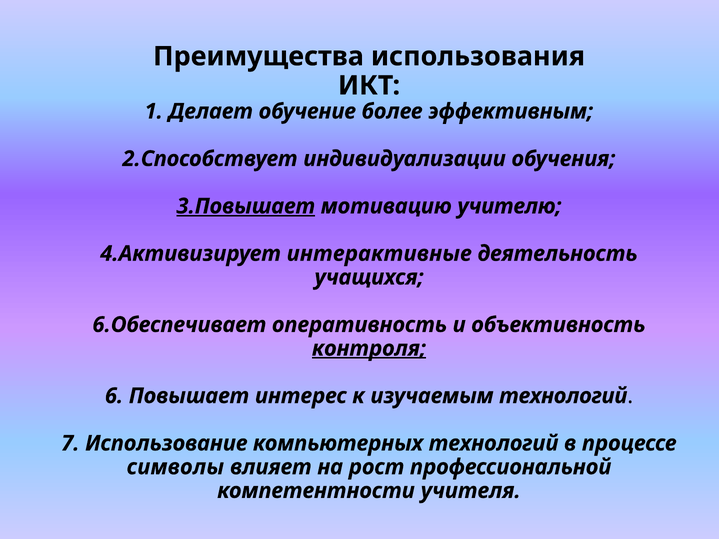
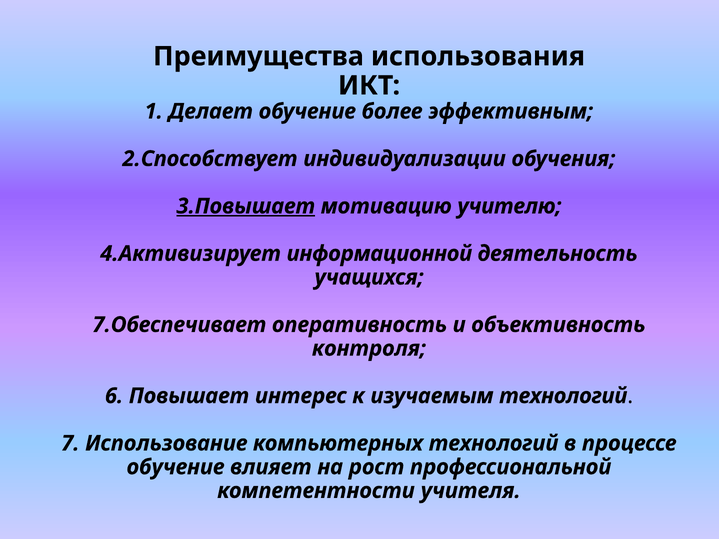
интерактивные: интерактивные -> информационной
6.Обеспечивает: 6.Обеспечивает -> 7.Обеспечивает
контроля underline: present -> none
символы at (175, 467): символы -> обучение
